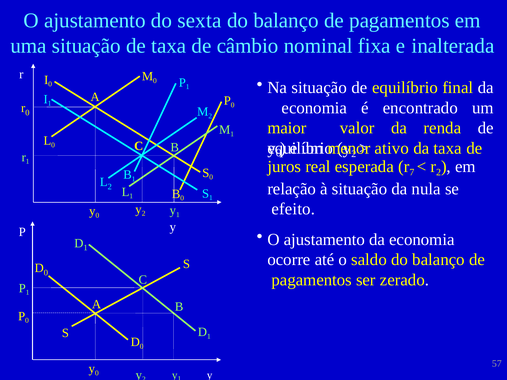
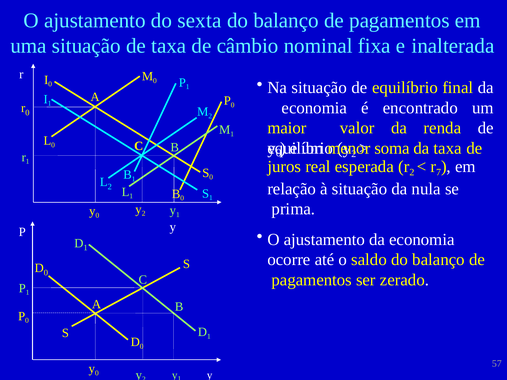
ativo: ativo -> soma
r 7: 7 -> 2
r 2: 2 -> 7
efeito: efeito -> prima
